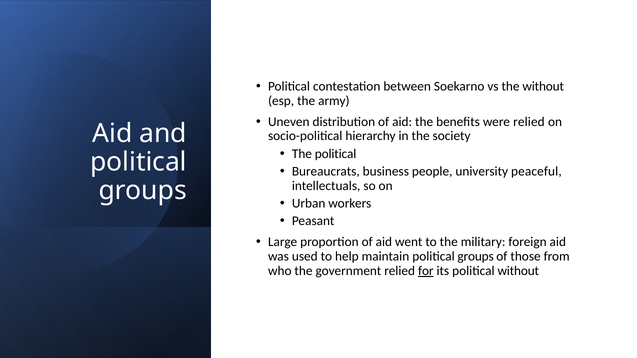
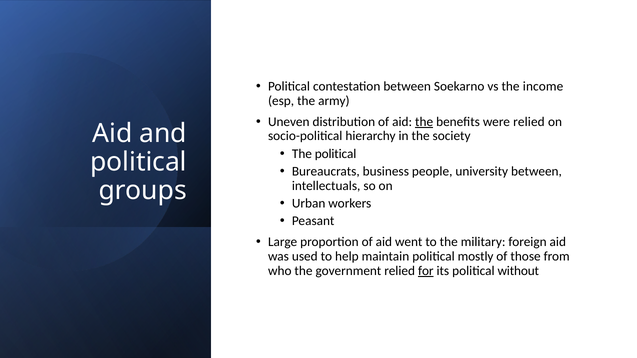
the without: without -> income
the at (424, 122) underline: none -> present
university peaceful: peaceful -> between
maintain political groups: groups -> mostly
